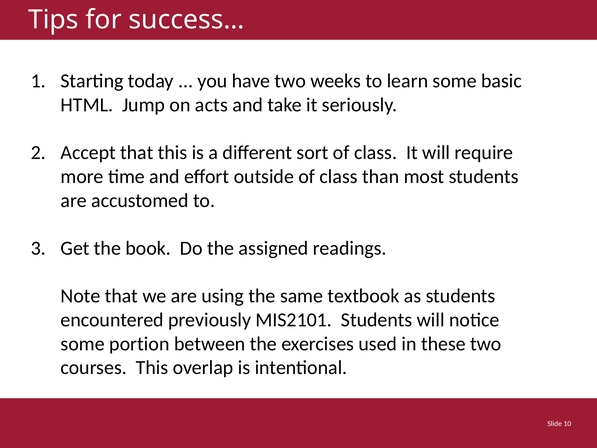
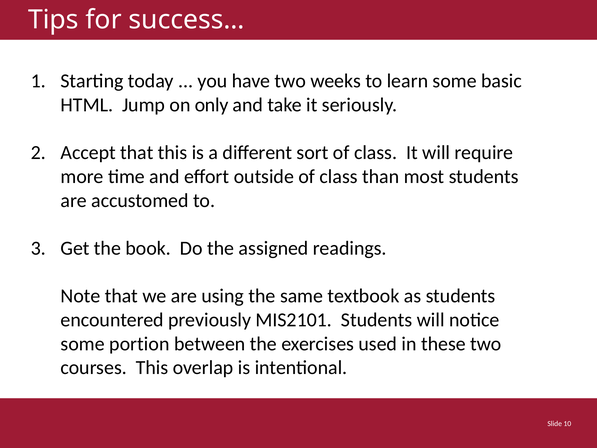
acts: acts -> only
